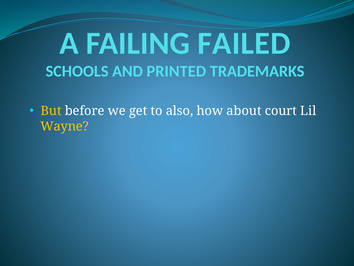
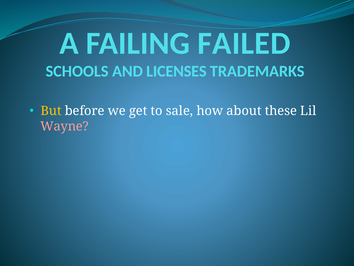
PRINTED: PRINTED -> LICENSES
also: also -> sale
court: court -> these
Wayne colour: yellow -> pink
